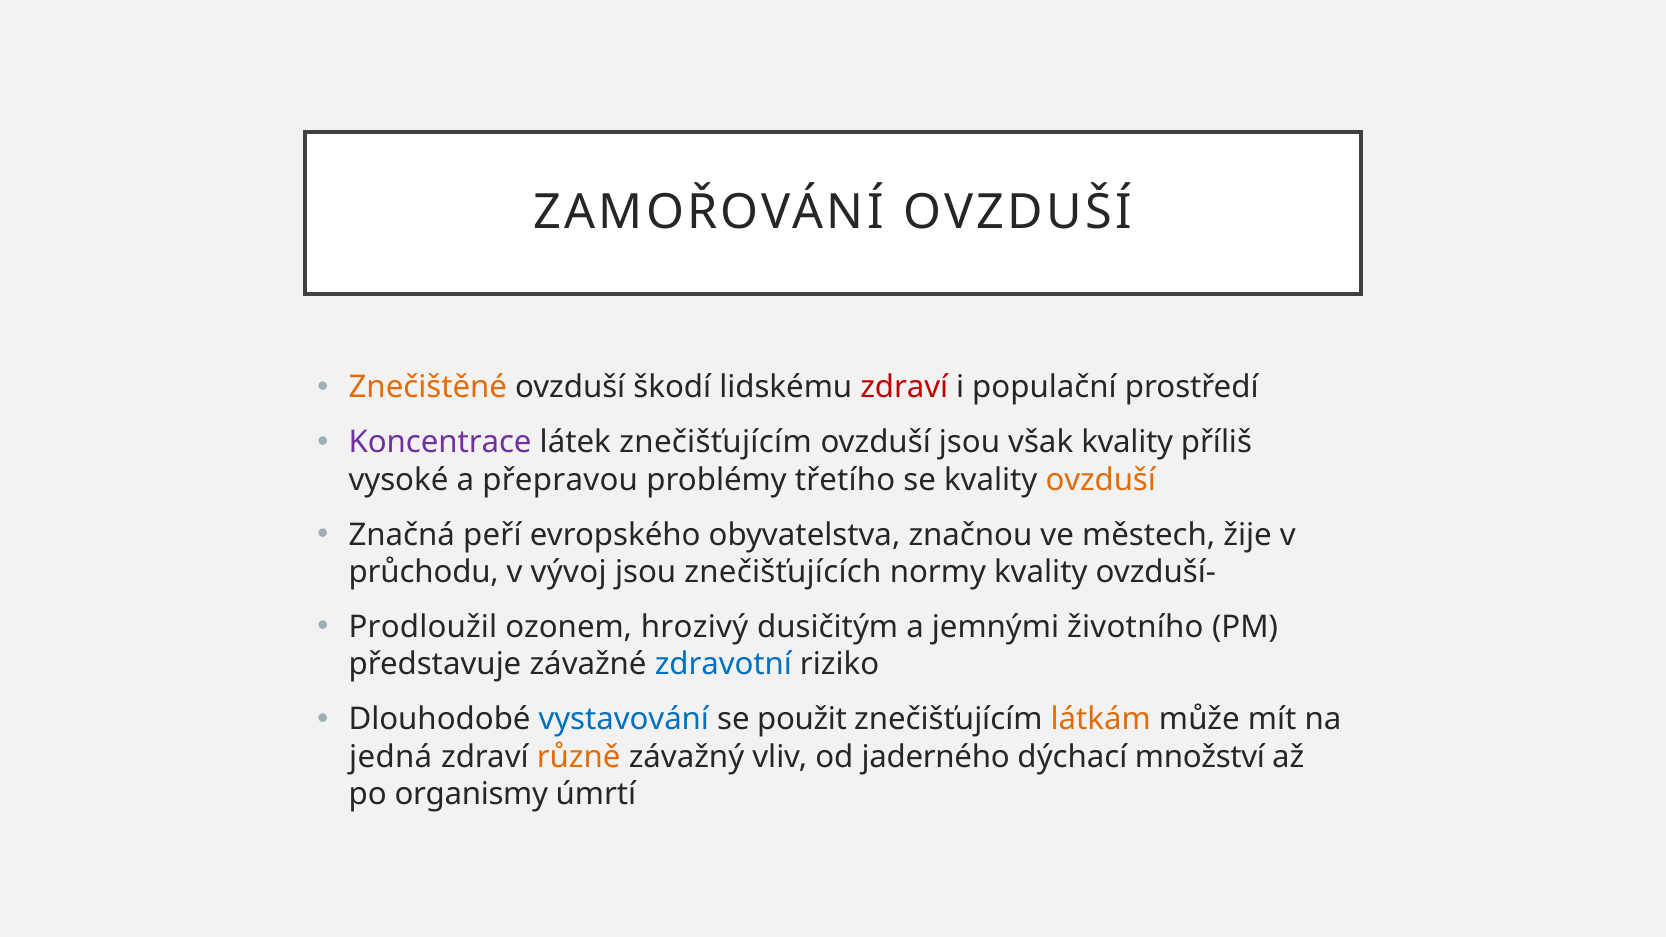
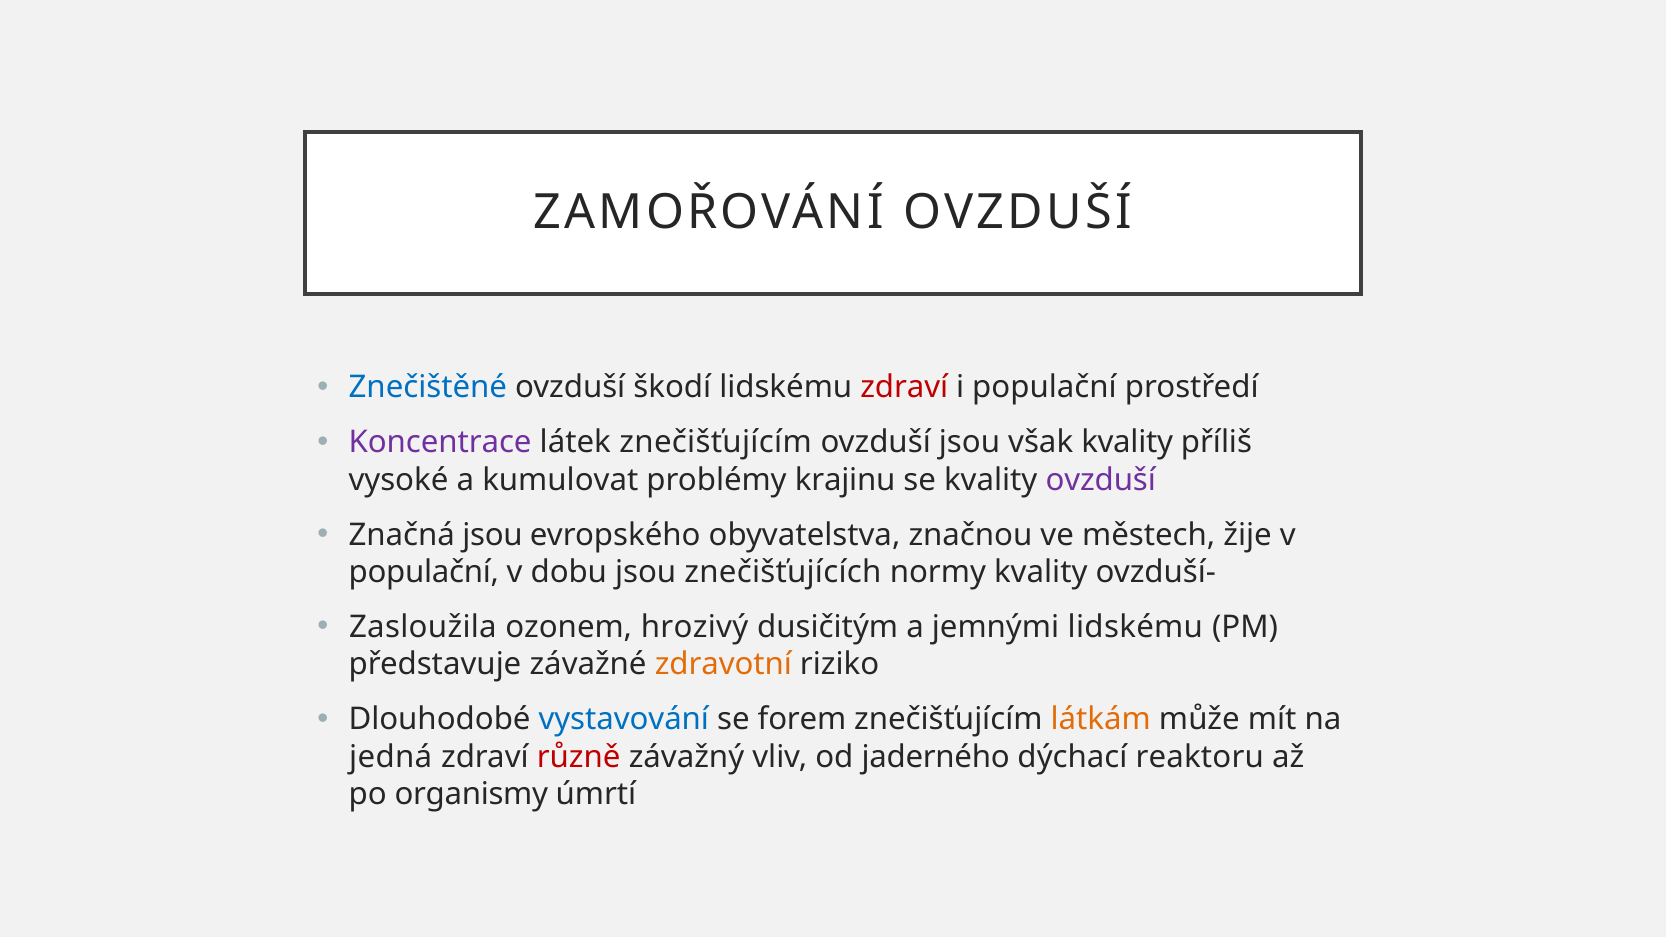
Znečištěné colour: orange -> blue
přepravou: přepravou -> kumulovat
třetího: třetího -> krajinu
ovzduší at (1101, 480) colour: orange -> purple
Značná peří: peří -> jsou
průchodu at (424, 572): průchodu -> populační
vývoj: vývoj -> dobu
Prodloužil: Prodloužil -> Zasloužila
jemnými životního: životního -> lidskému
zdravotní colour: blue -> orange
použit: použit -> forem
různě colour: orange -> red
množství: množství -> reaktoru
